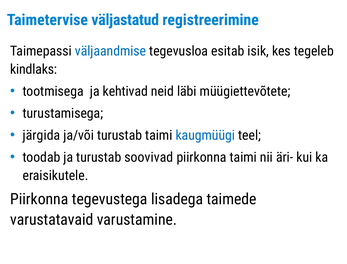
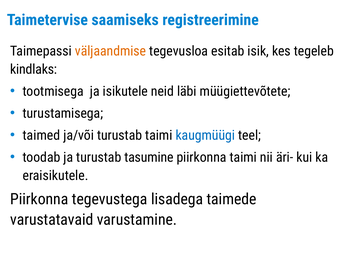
väljastatud: väljastatud -> saamiseks
väljaandmise colour: blue -> orange
kehtivad: kehtivad -> isikutele
järgida: järgida -> taimed
soovivad: soovivad -> tasumine
